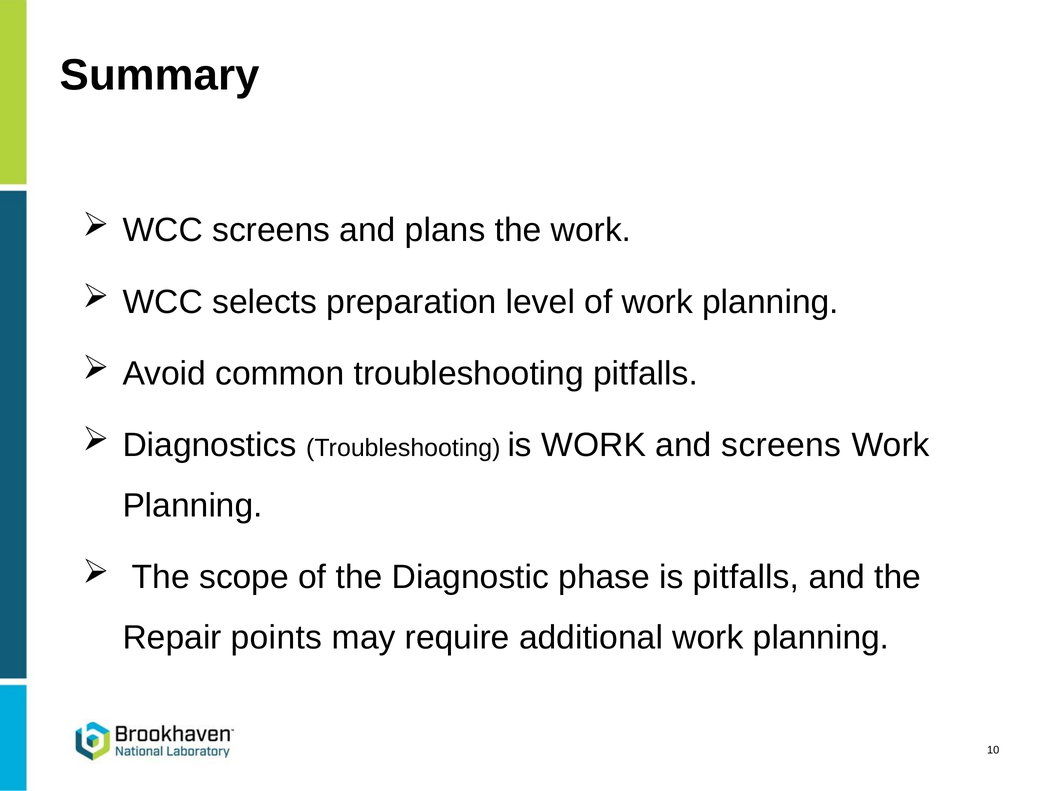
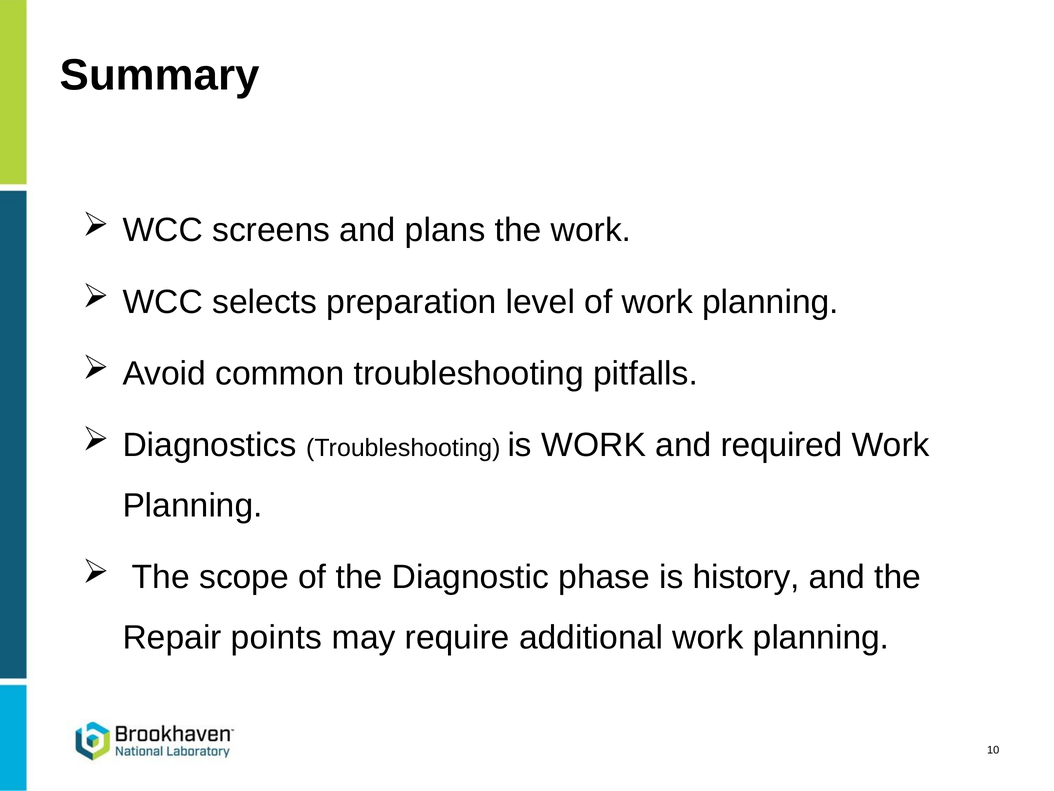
and screens: screens -> required
is pitfalls: pitfalls -> history
